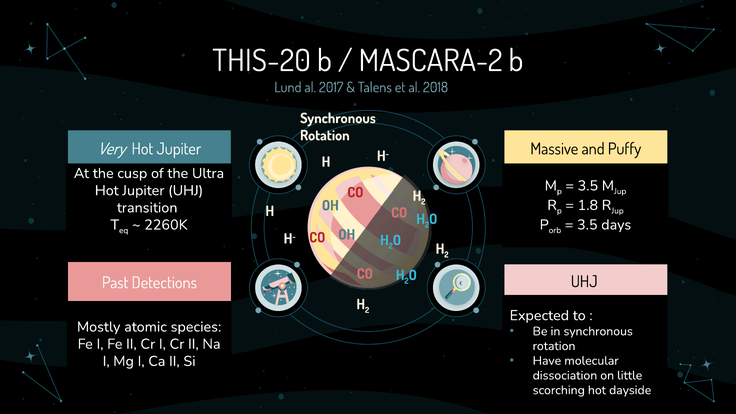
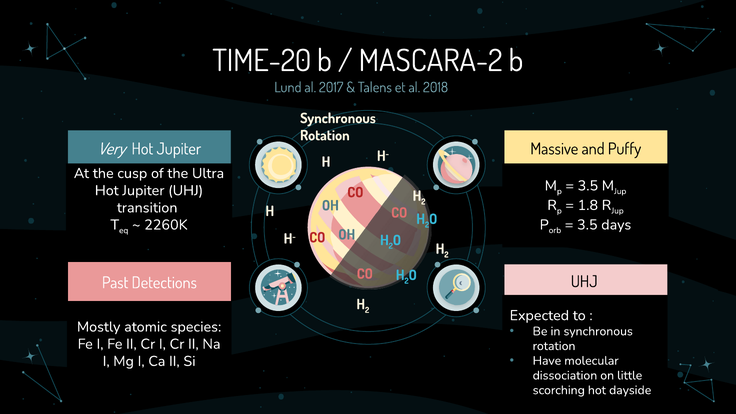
THIS-20: THIS-20 -> TIME-20
